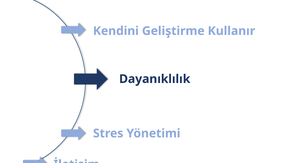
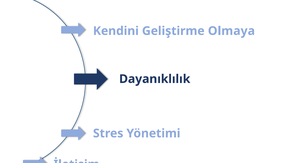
Kullanır: Kullanır -> Olmaya
